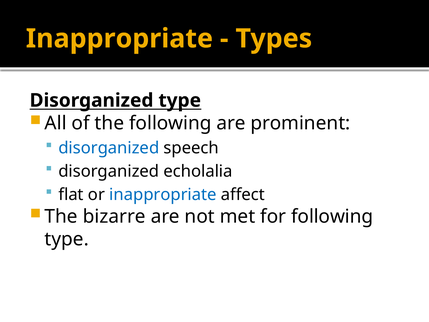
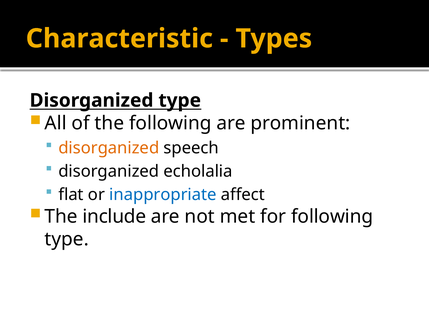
Inappropriate at (119, 39): Inappropriate -> Characteristic
disorganized at (109, 148) colour: blue -> orange
bizarre: bizarre -> include
